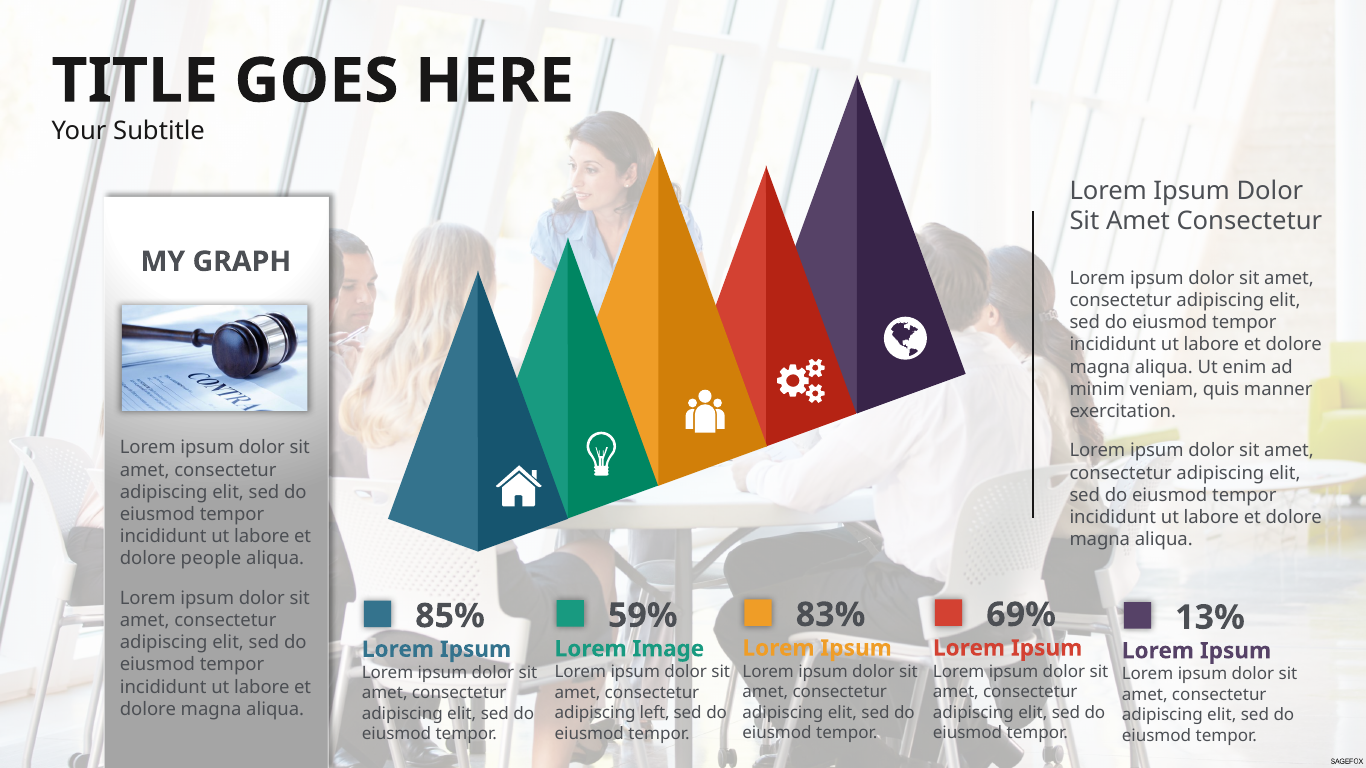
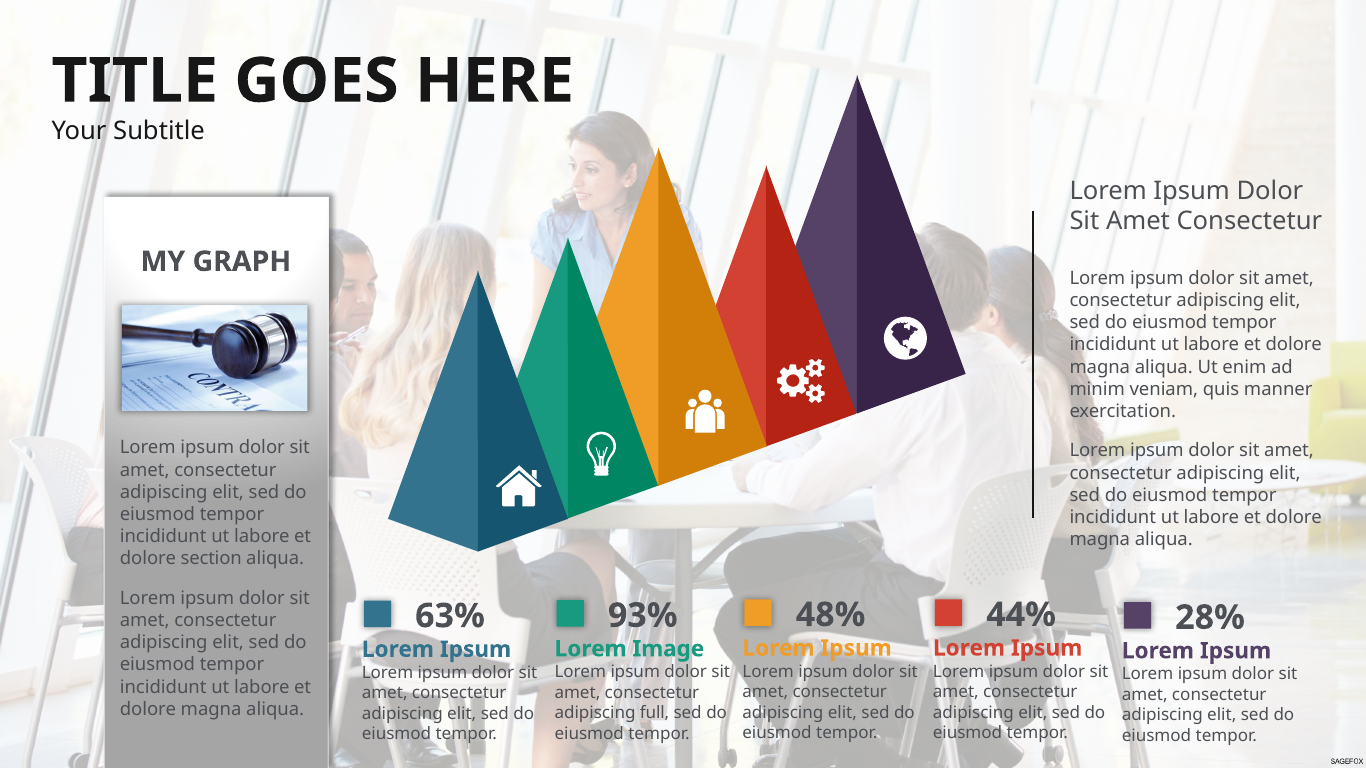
people: people -> section
69%: 69% -> 44%
83%: 83% -> 48%
59%: 59% -> 93%
85%: 85% -> 63%
13%: 13% -> 28%
left: left -> full
